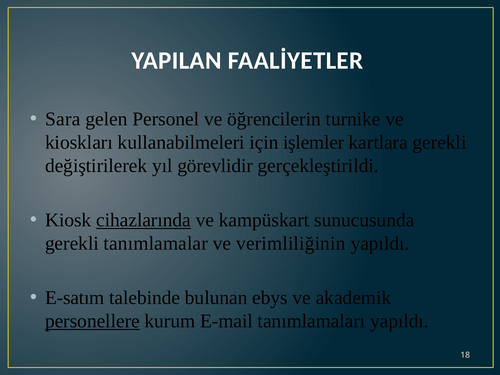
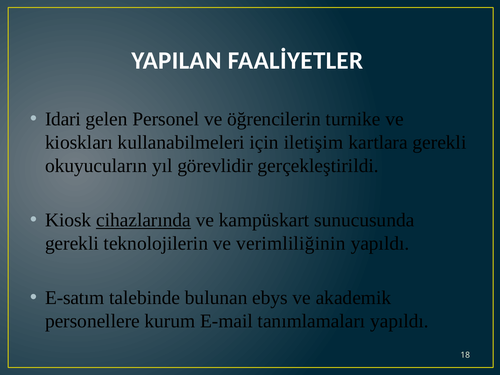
Sara: Sara -> Idari
işlemler: işlemler -> iletişim
değiştirilerek: değiştirilerek -> okuyucuların
tanımlamalar: tanımlamalar -> teknolojilerin
personellere underline: present -> none
